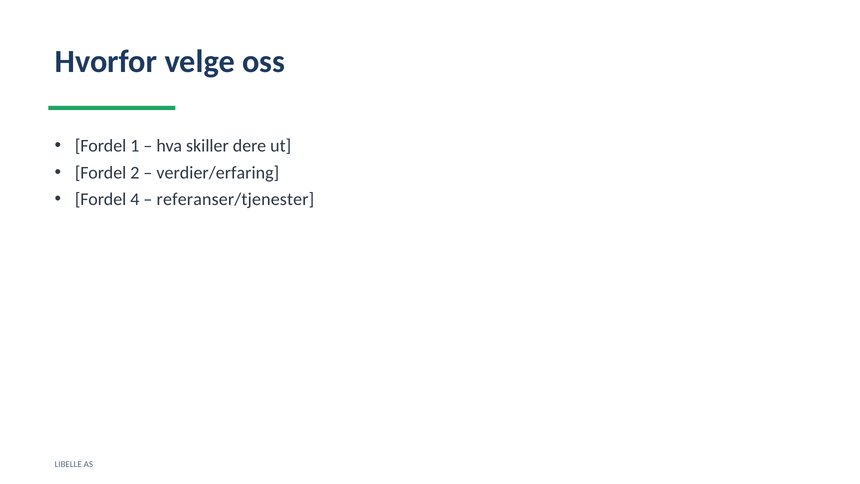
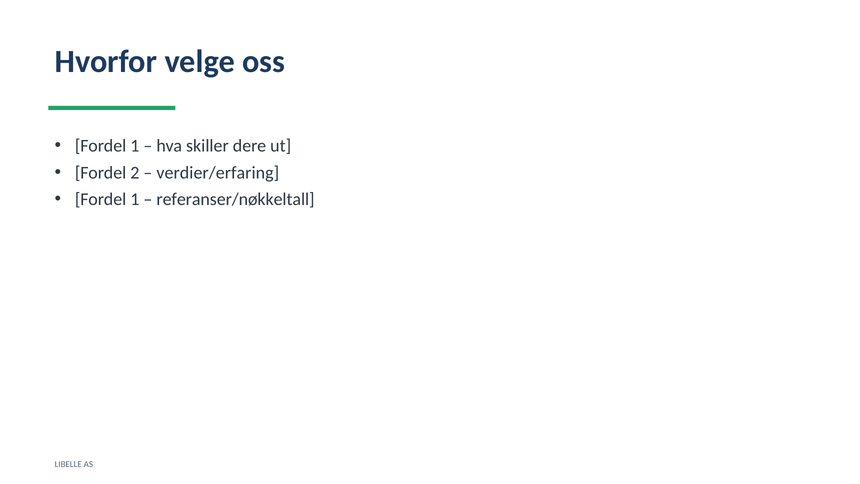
4 at (135, 199): 4 -> 1
referanser/tjenester: referanser/tjenester -> referanser/nøkkeltall
